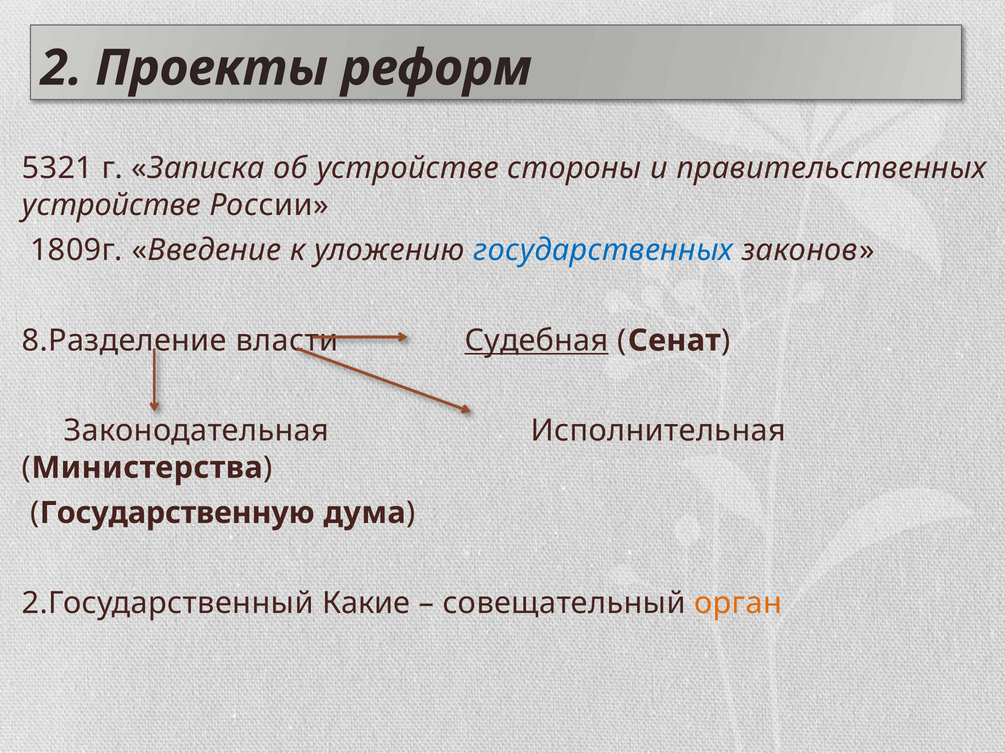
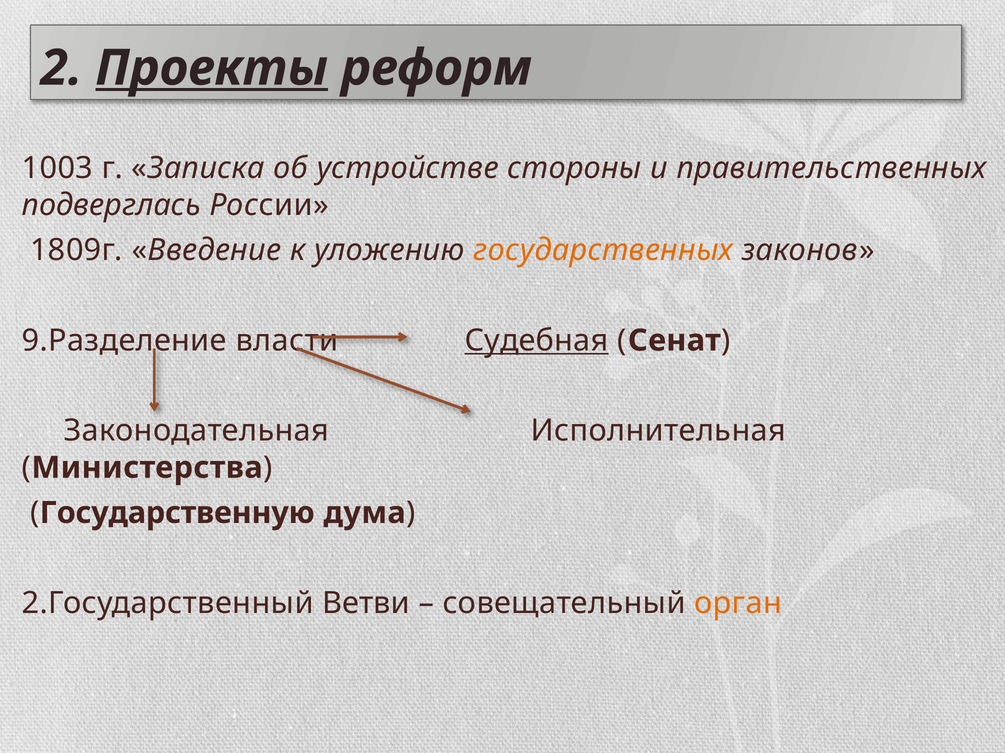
Проекты underline: none -> present
5321: 5321 -> 1003
устройстве at (111, 205): устройстве -> подверглась
государственных colour: blue -> orange
8.Разделение: 8.Разделение -> 9.Разделение
Какие: Какие -> Ветви
